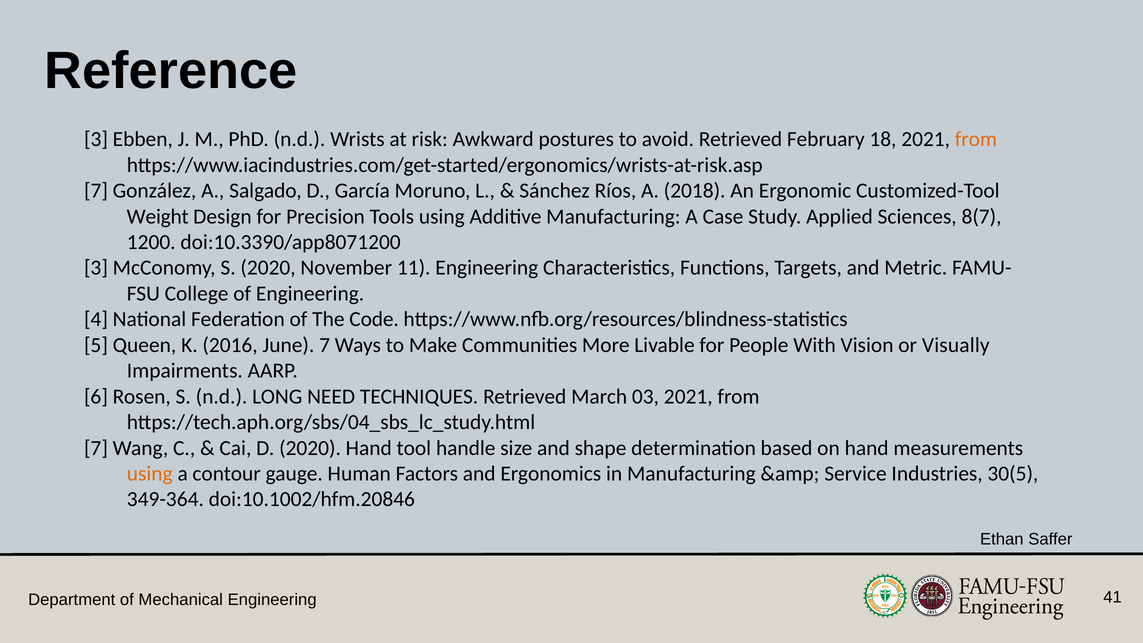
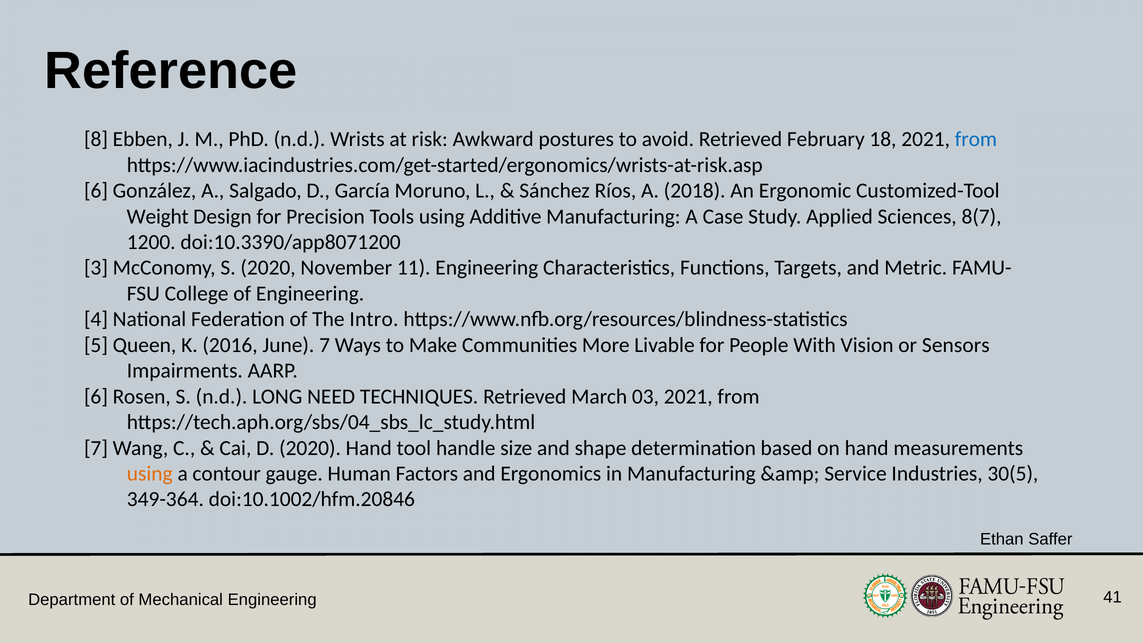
3 at (96, 139): 3 -> 8
from at (976, 139) colour: orange -> blue
7 at (96, 191): 7 -> 6
Code: Code -> Intro
Visually: Visually -> Sensors
